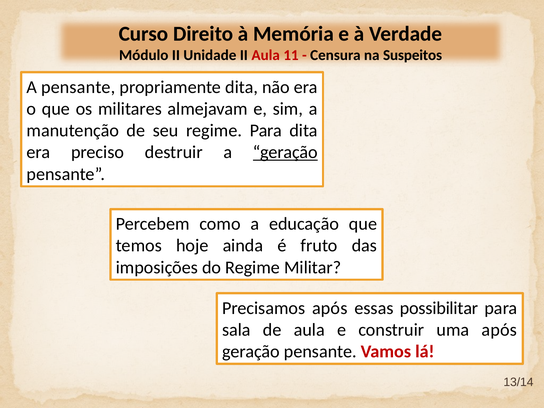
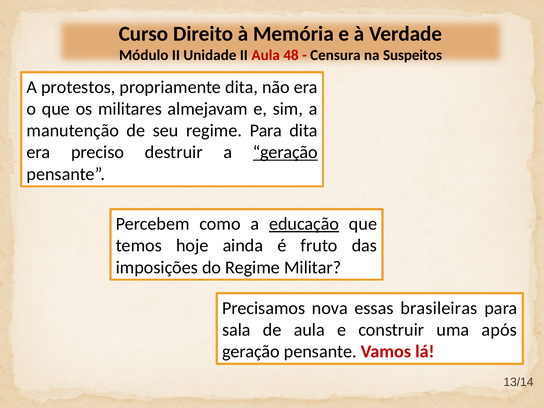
11: 11 -> 48
A pensante: pensante -> protestos
educação underline: none -> present
Precisamos após: após -> nova
possibilitar: possibilitar -> brasileiras
